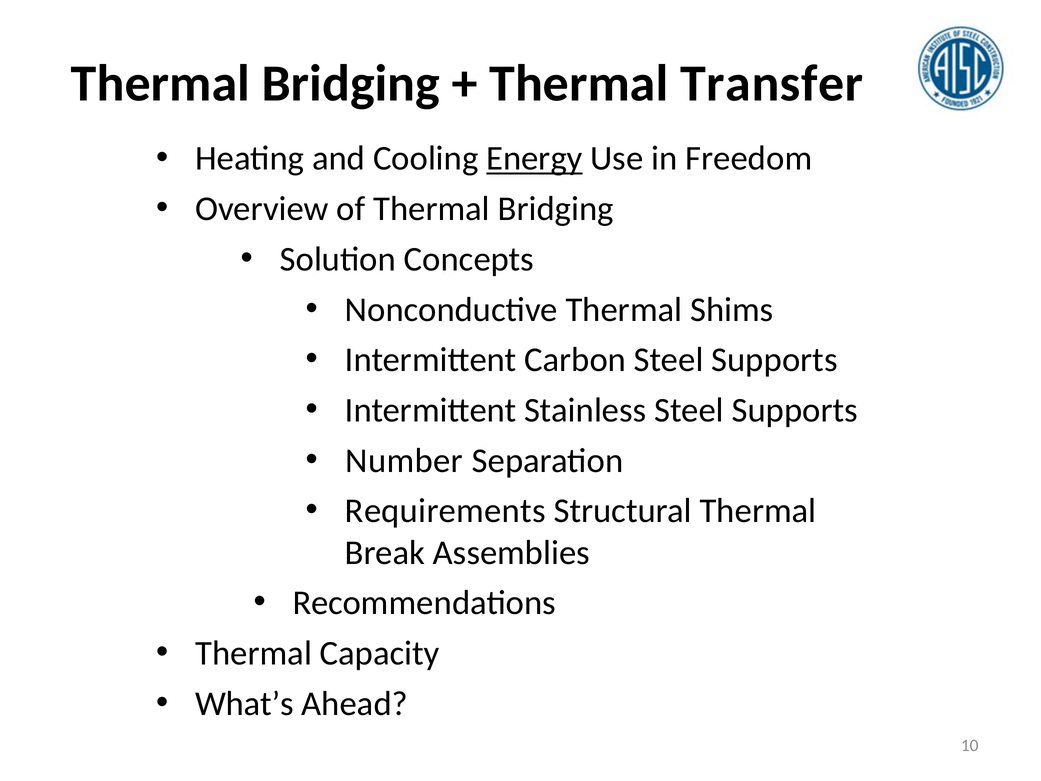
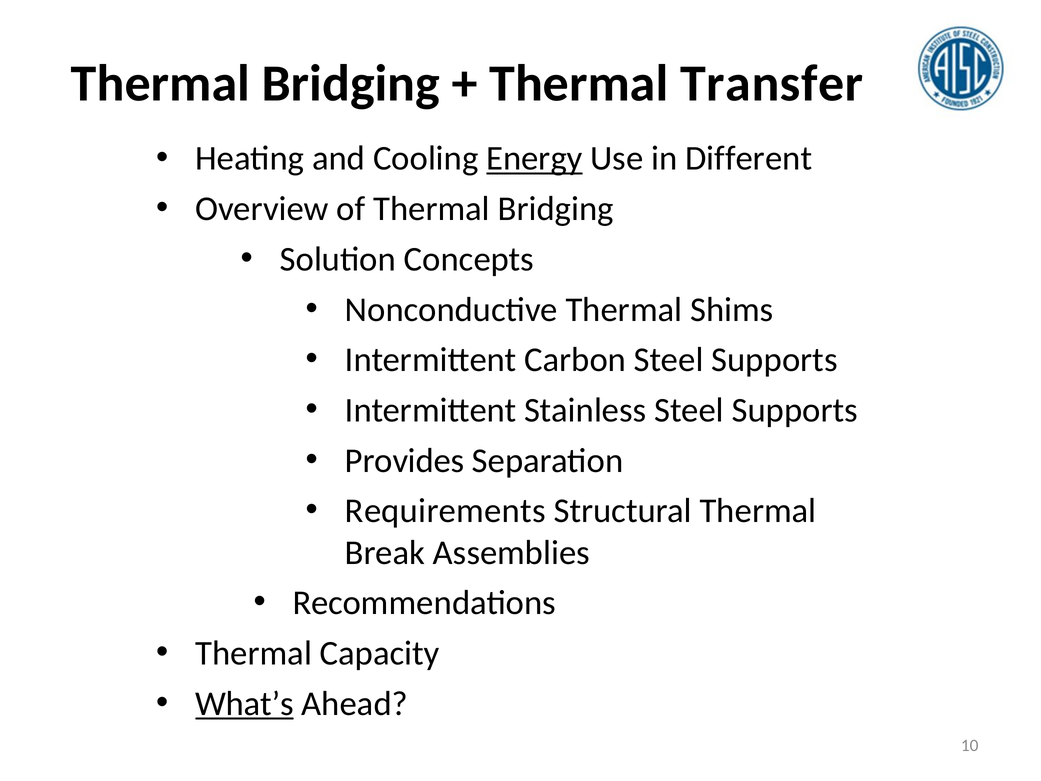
Freedom: Freedom -> Different
Number: Number -> Provides
What’s underline: none -> present
